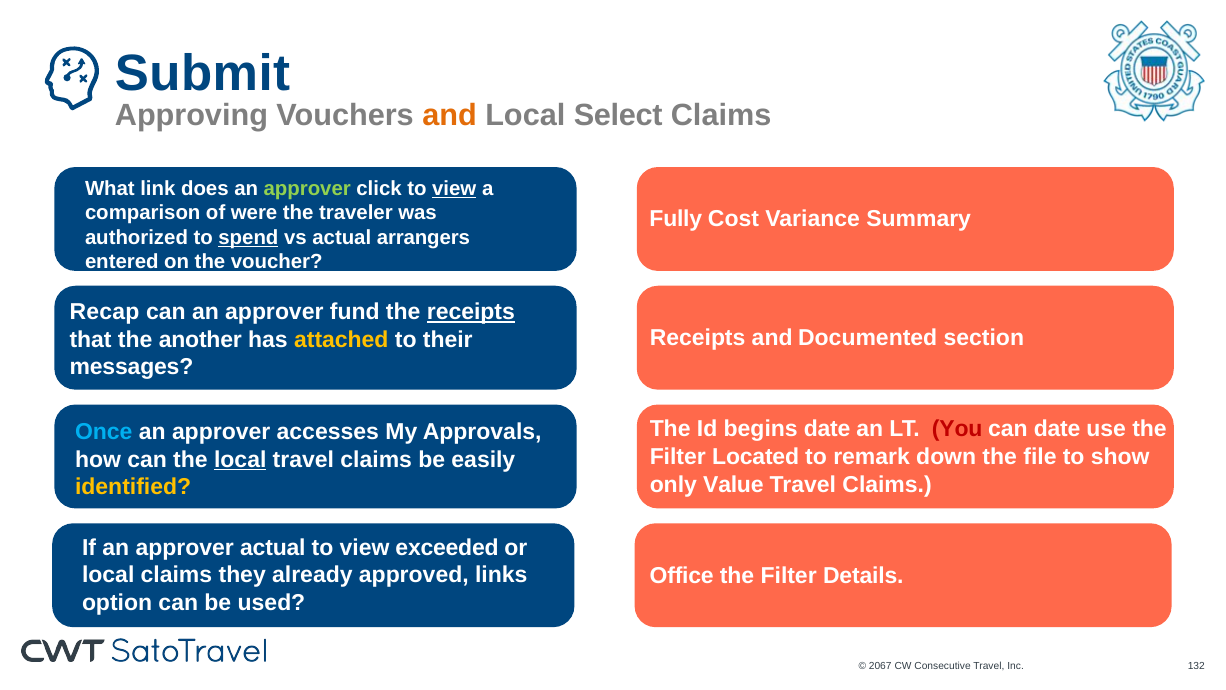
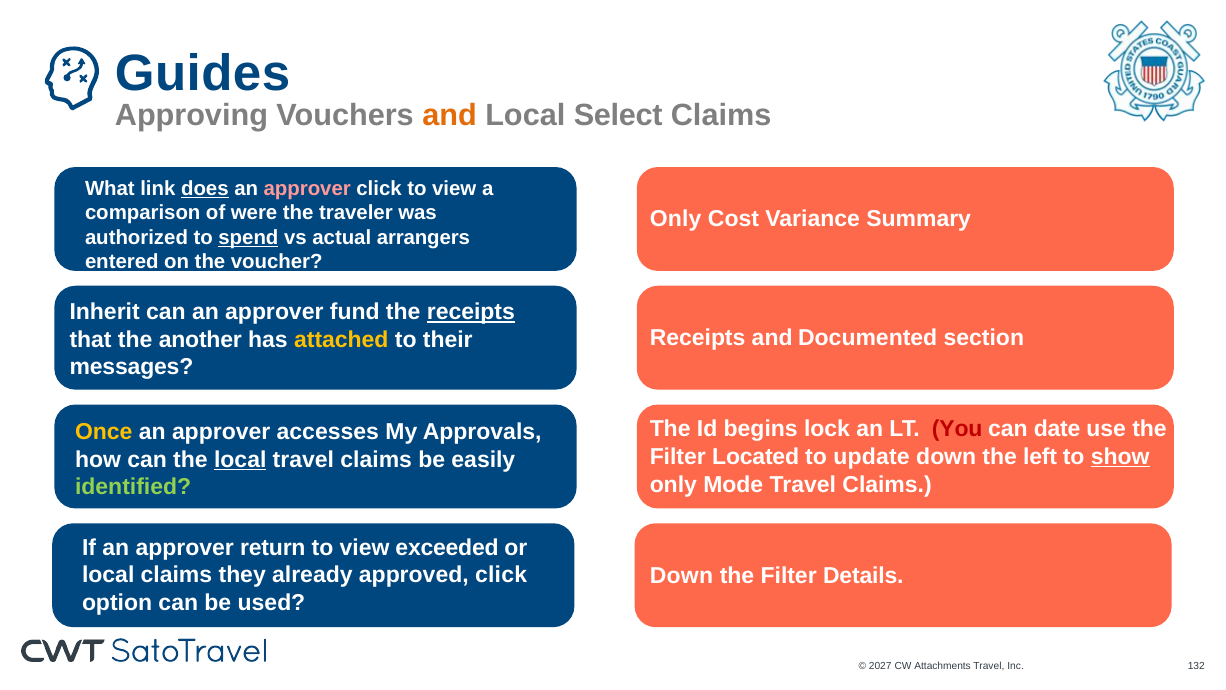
Submit: Submit -> Guides
does underline: none -> present
approver at (307, 189) colour: light green -> pink
view at (454, 189) underline: present -> none
Fully at (676, 219): Fully -> Only
Recap: Recap -> Inherit
begins date: date -> lock
Once colour: light blue -> yellow
remark: remark -> update
file: file -> left
show underline: none -> present
Value: Value -> Mode
identified colour: yellow -> light green
approver actual: actual -> return
approved links: links -> click
Office at (682, 575): Office -> Down
2067: 2067 -> 2027
Consecutive: Consecutive -> Attachments
